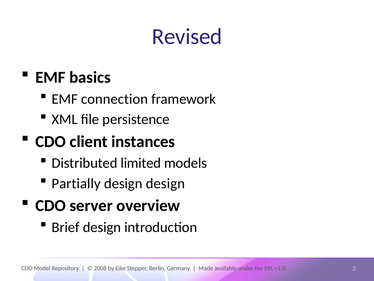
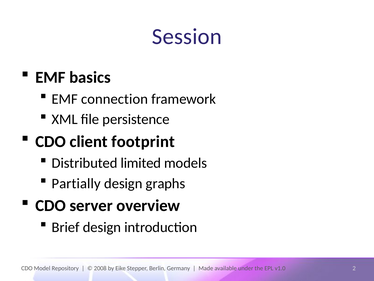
Revised: Revised -> Session
instances: instances -> footprint
design design: design -> graphs
